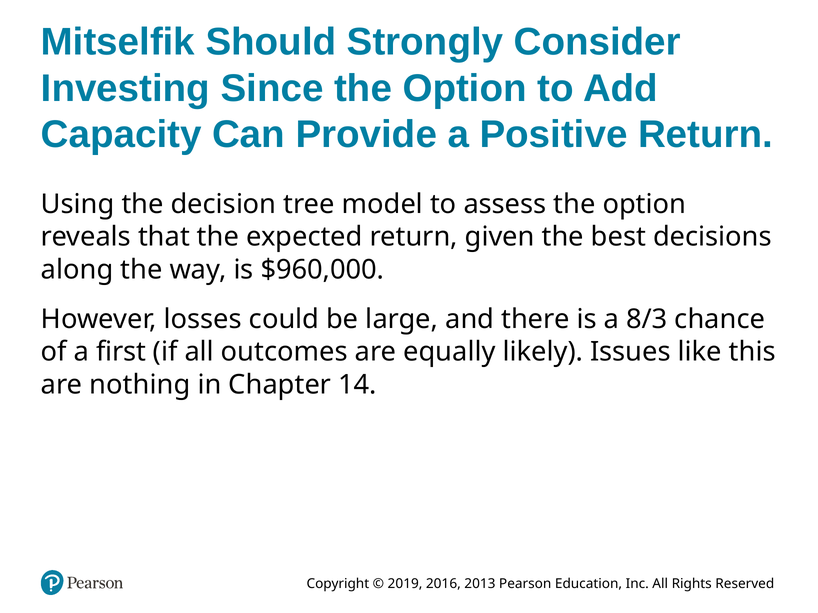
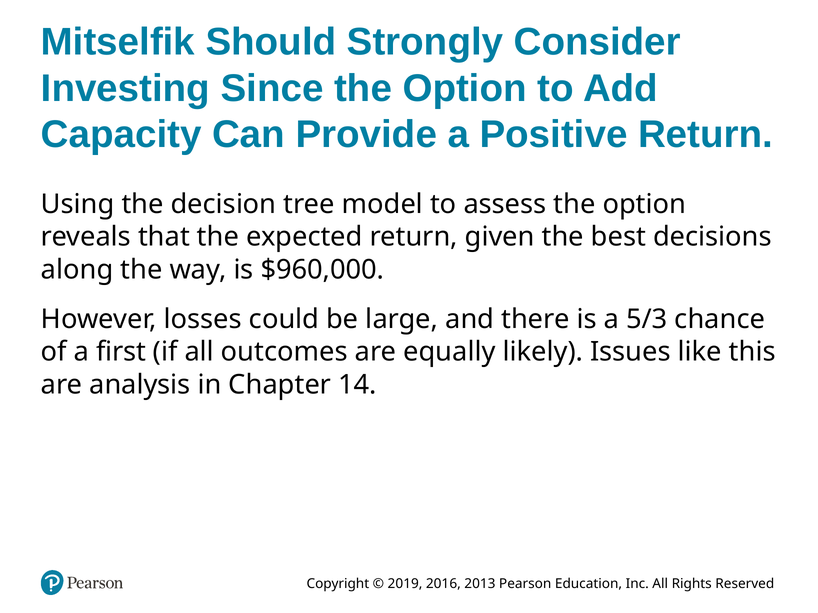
8/3: 8/3 -> 5/3
nothing: nothing -> analysis
